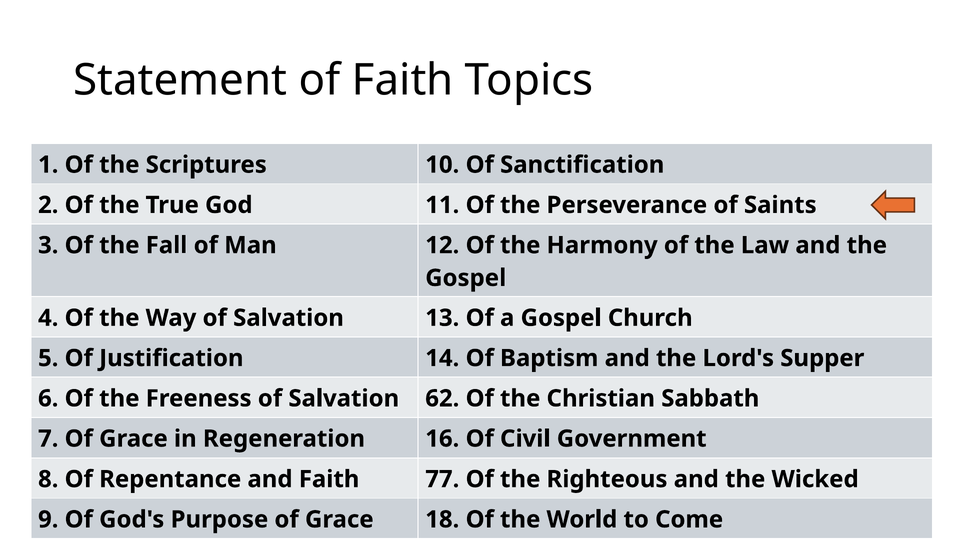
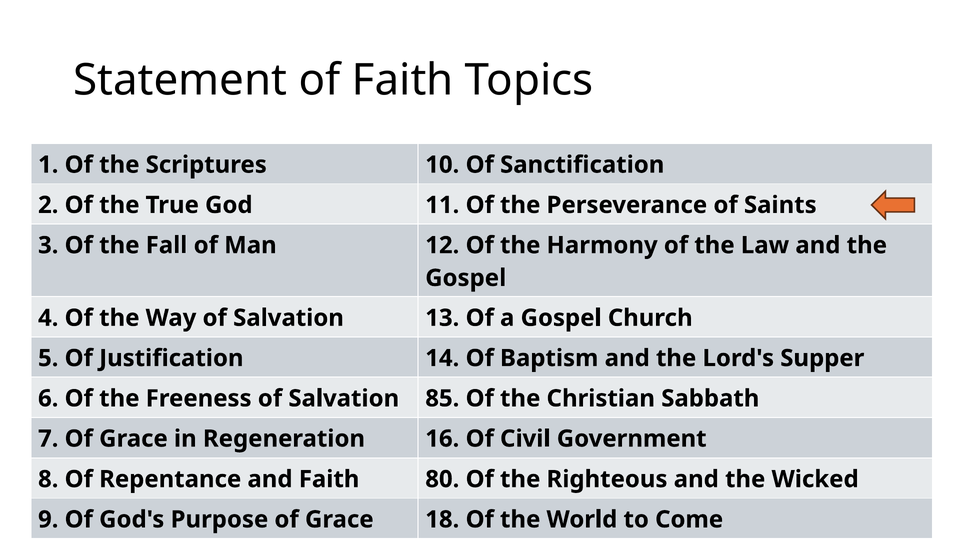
62: 62 -> 85
77: 77 -> 80
